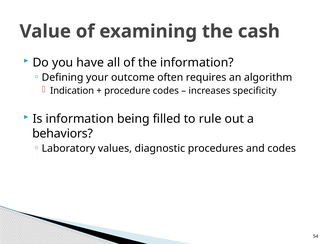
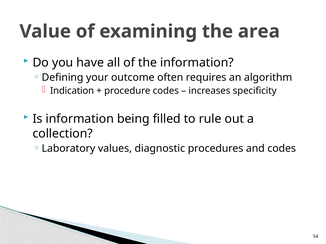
cash: cash -> area
behaviors: behaviors -> collection
